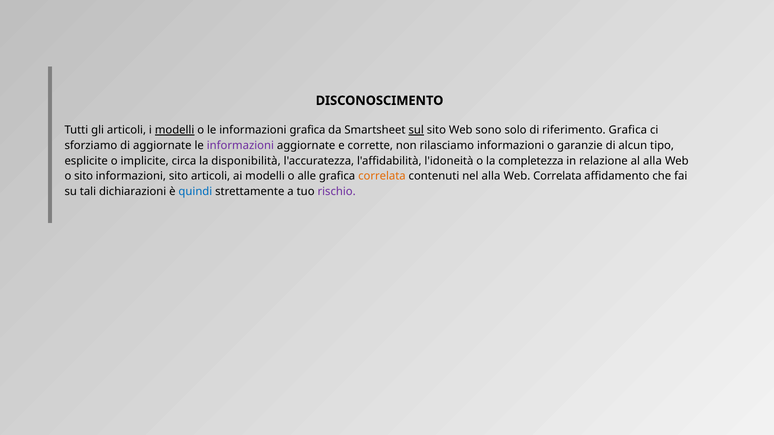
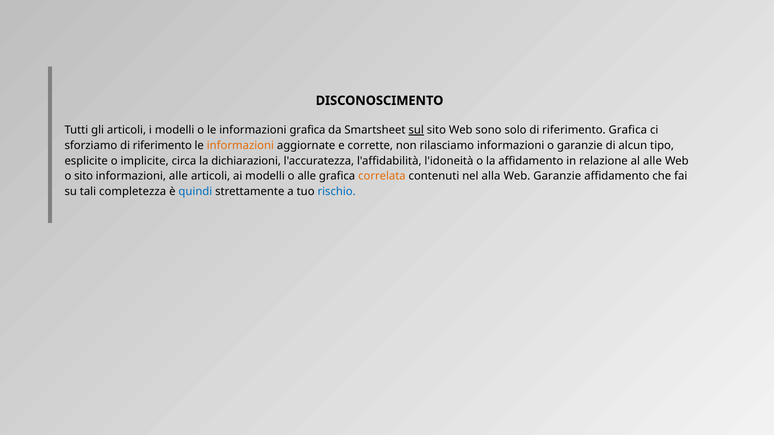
modelli at (175, 130) underline: present -> none
sforziamo di aggiornate: aggiornate -> riferimento
informazioni at (240, 146) colour: purple -> orange
disponibilità: disponibilità -> dichiarazioni
la completezza: completezza -> affidamento
al alla: alla -> alle
informazioni sito: sito -> alle
Web Correlata: Correlata -> Garanzie
dichiarazioni: dichiarazioni -> completezza
rischio colour: purple -> blue
